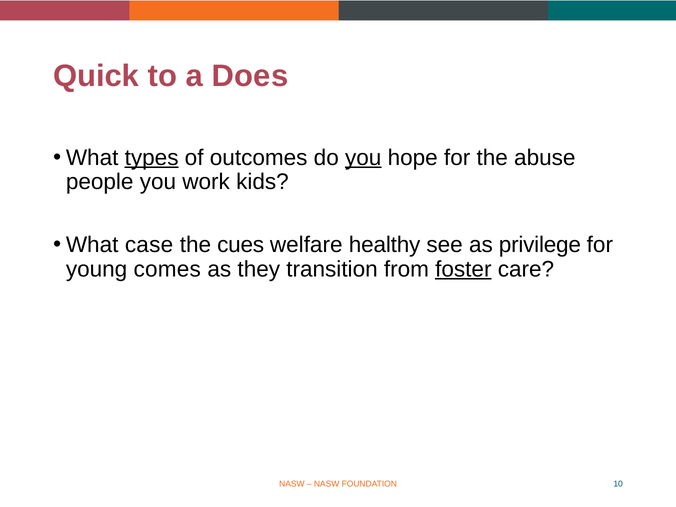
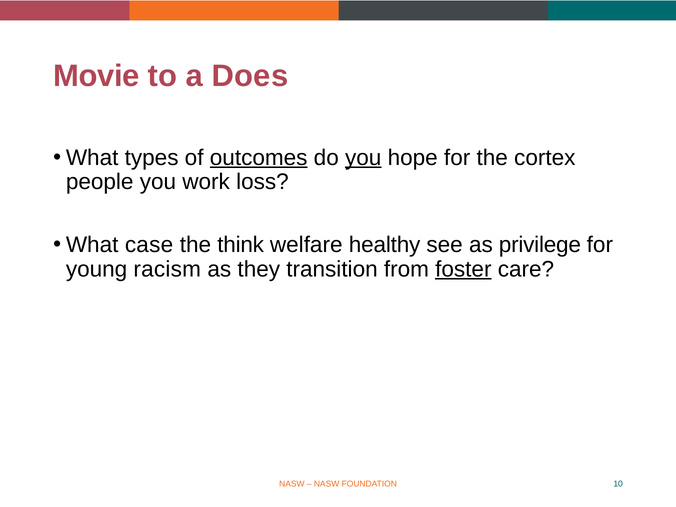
Quick: Quick -> Movie
types underline: present -> none
outcomes underline: none -> present
abuse: abuse -> cortex
kids: kids -> loss
cues: cues -> think
comes: comes -> racism
